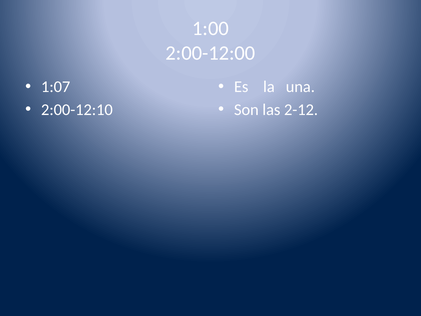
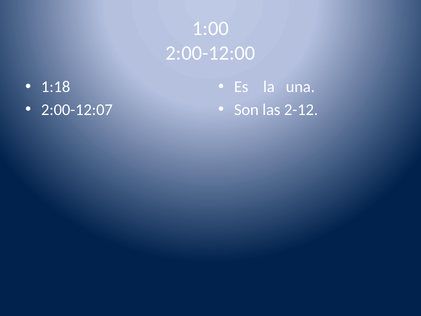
1:07: 1:07 -> 1:18
2:00-12:10: 2:00-12:10 -> 2:00-12:07
